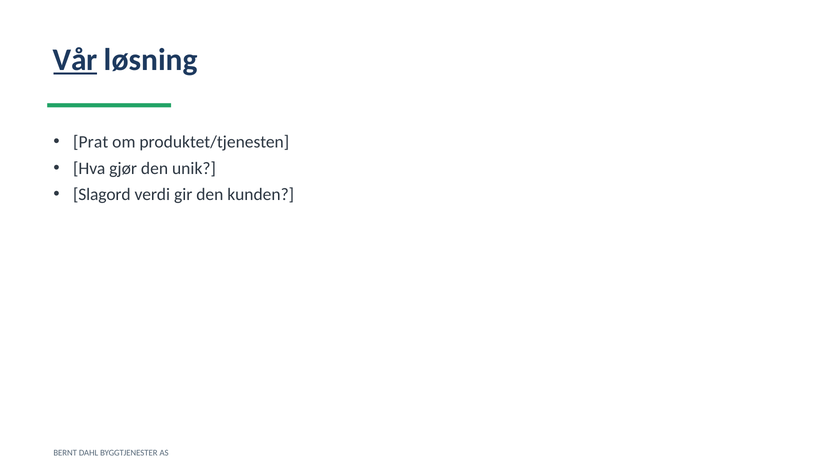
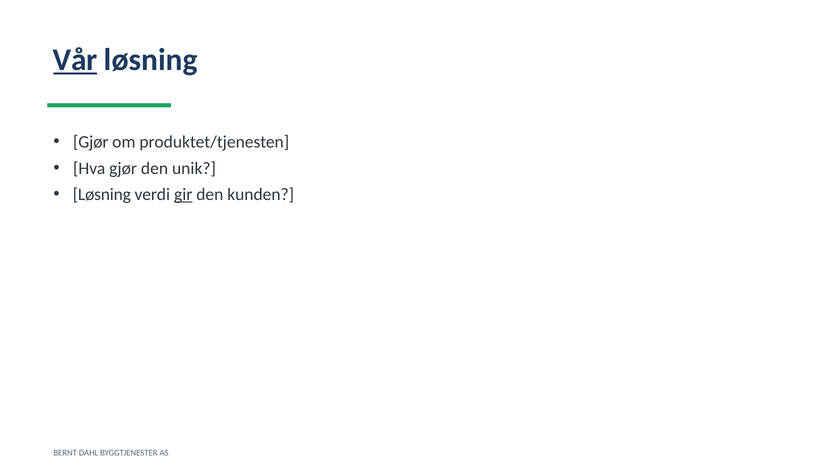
Prat at (91, 142): Prat -> Gjør
Slagord at (102, 195): Slagord -> Løsning
gir underline: none -> present
